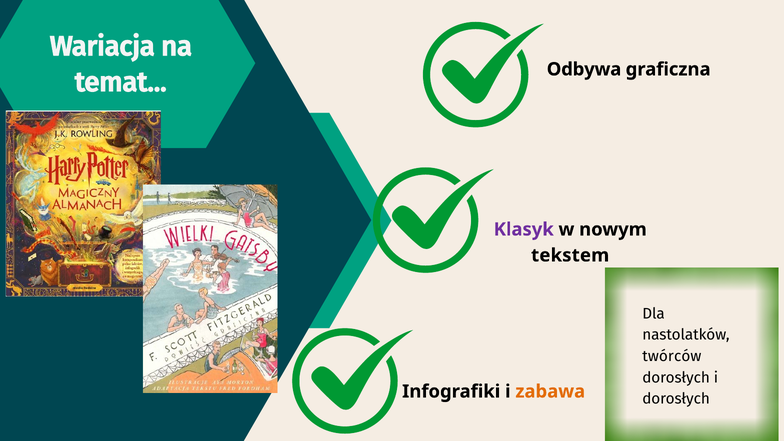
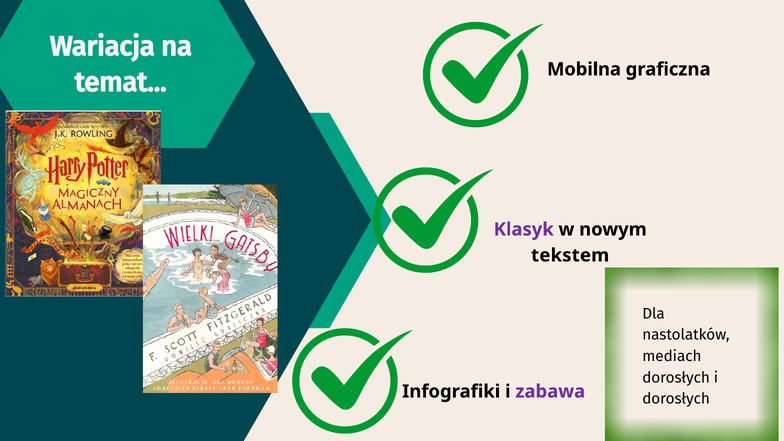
Odbywa: Odbywa -> Mobilna
twórców: twórców -> mediach
zabawa colour: orange -> purple
